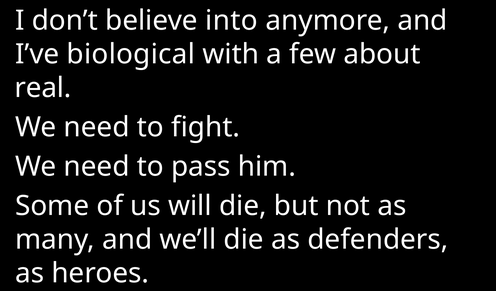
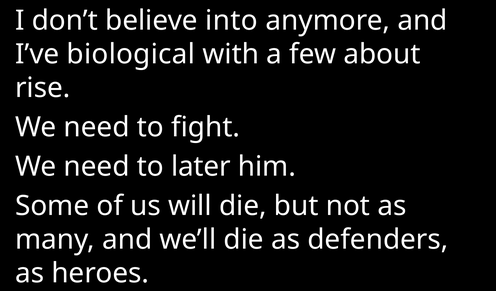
real: real -> rise
pass: pass -> later
